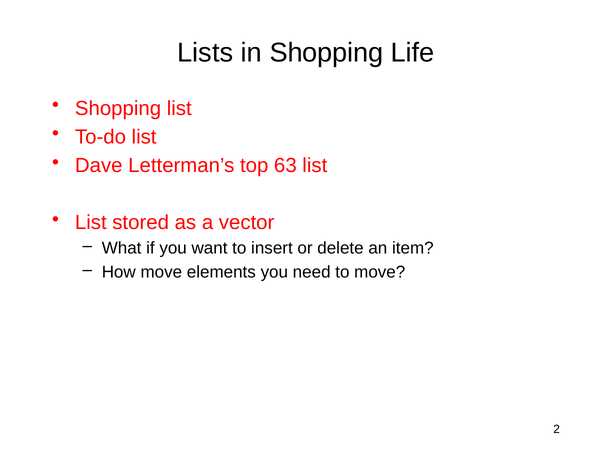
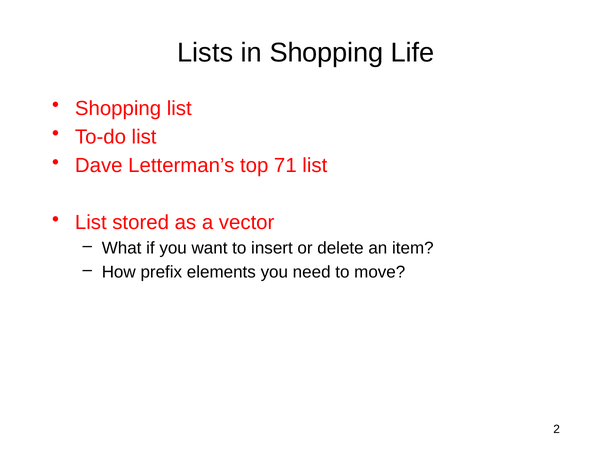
63: 63 -> 71
How move: move -> prefix
